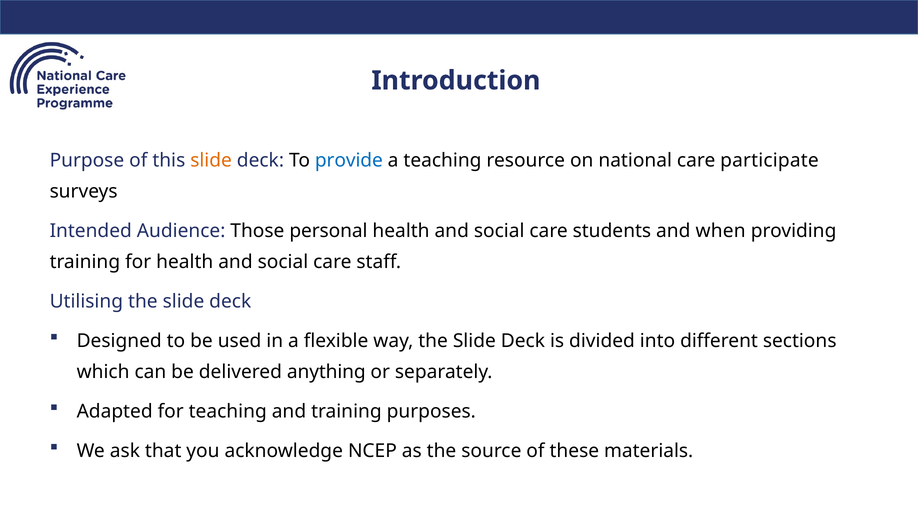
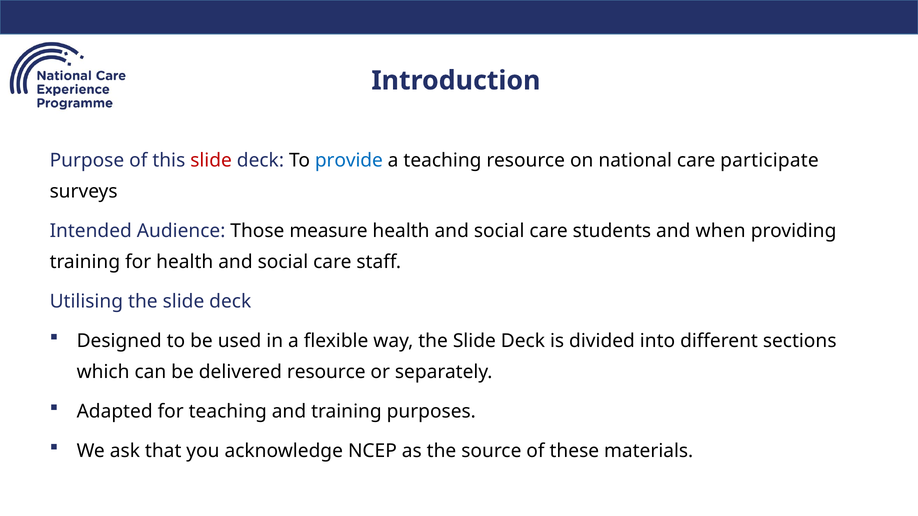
slide at (211, 160) colour: orange -> red
personal: personal -> measure
delivered anything: anything -> resource
